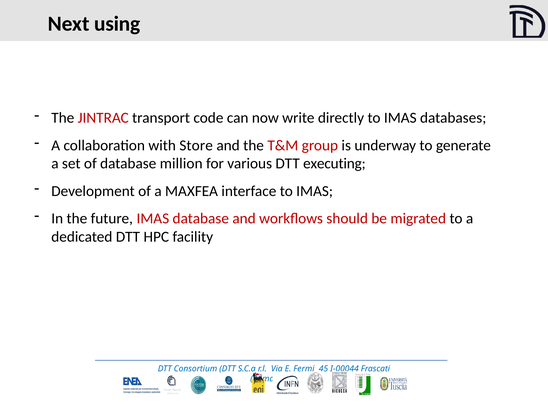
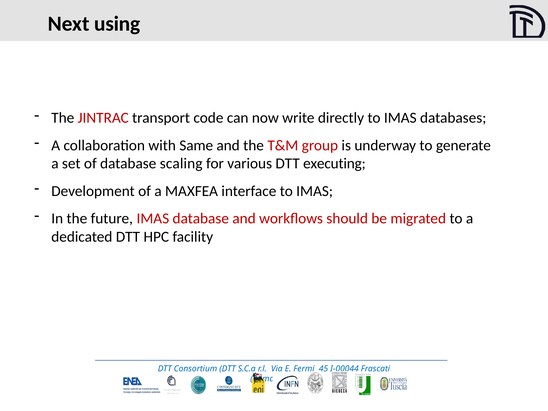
Store: Store -> Same
million: million -> scaling
